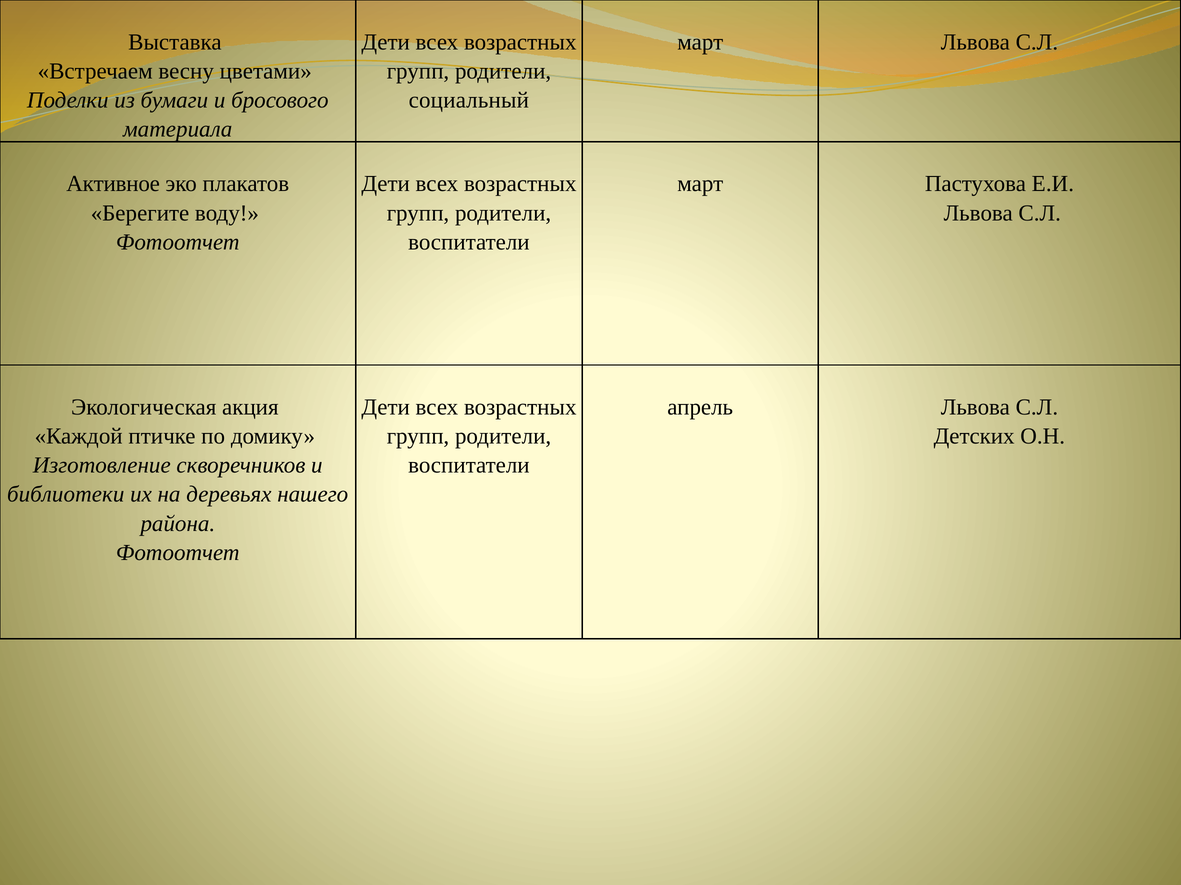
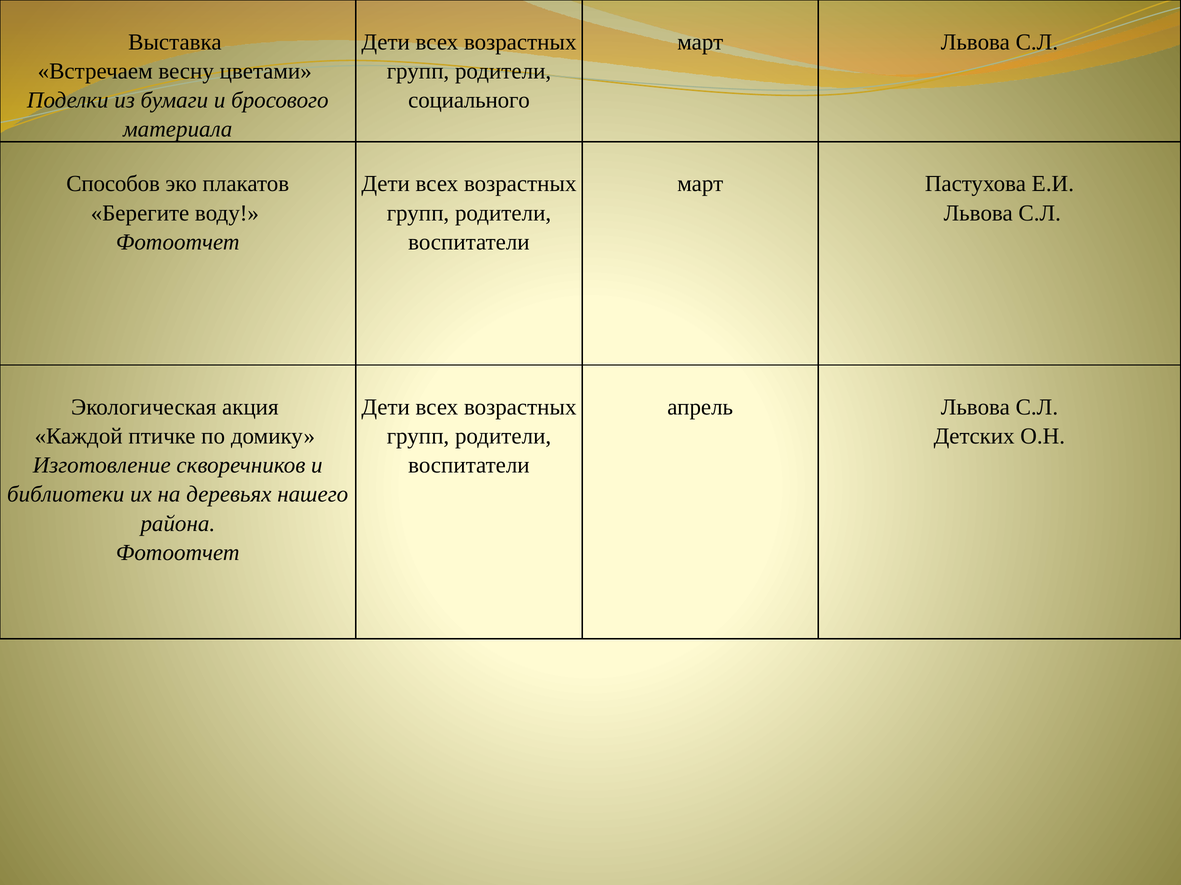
социальный: социальный -> социального
Активное: Активное -> Способов
